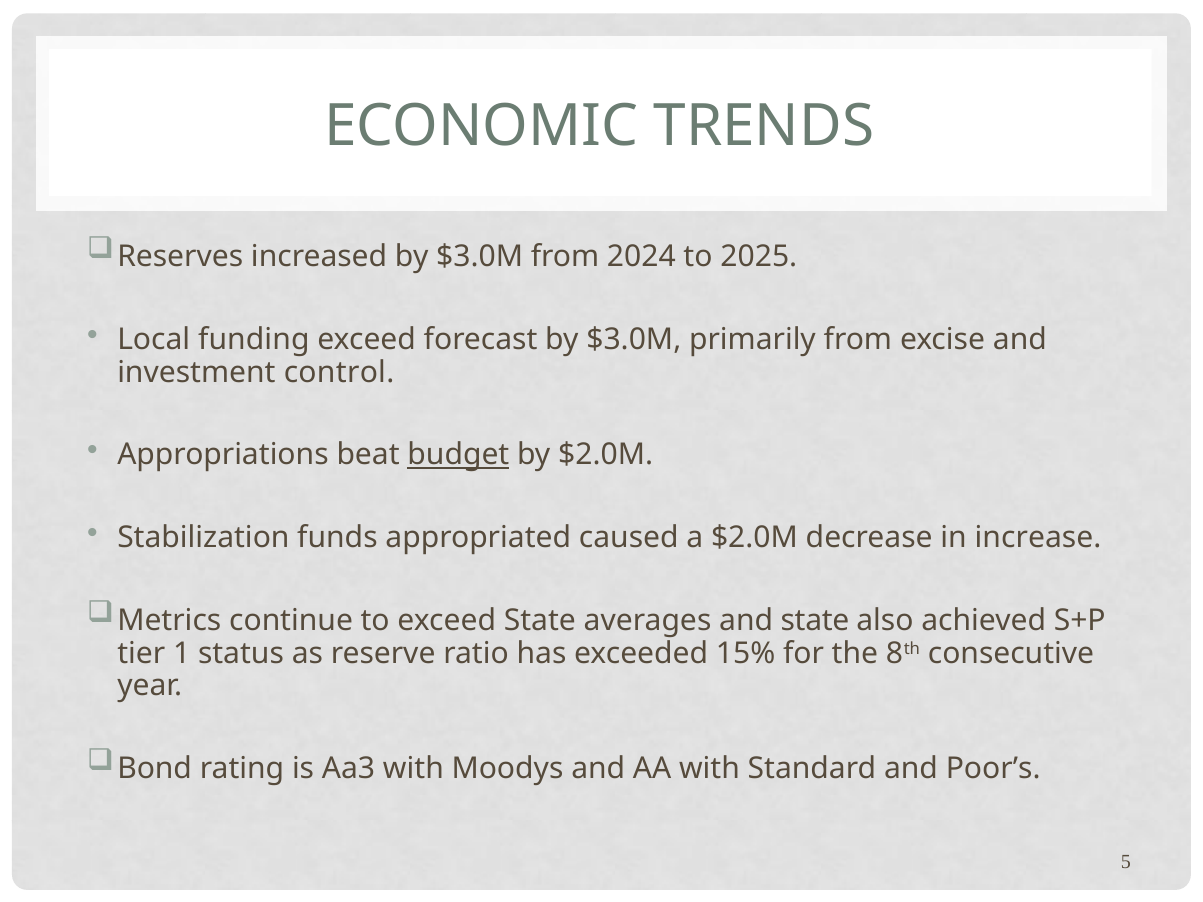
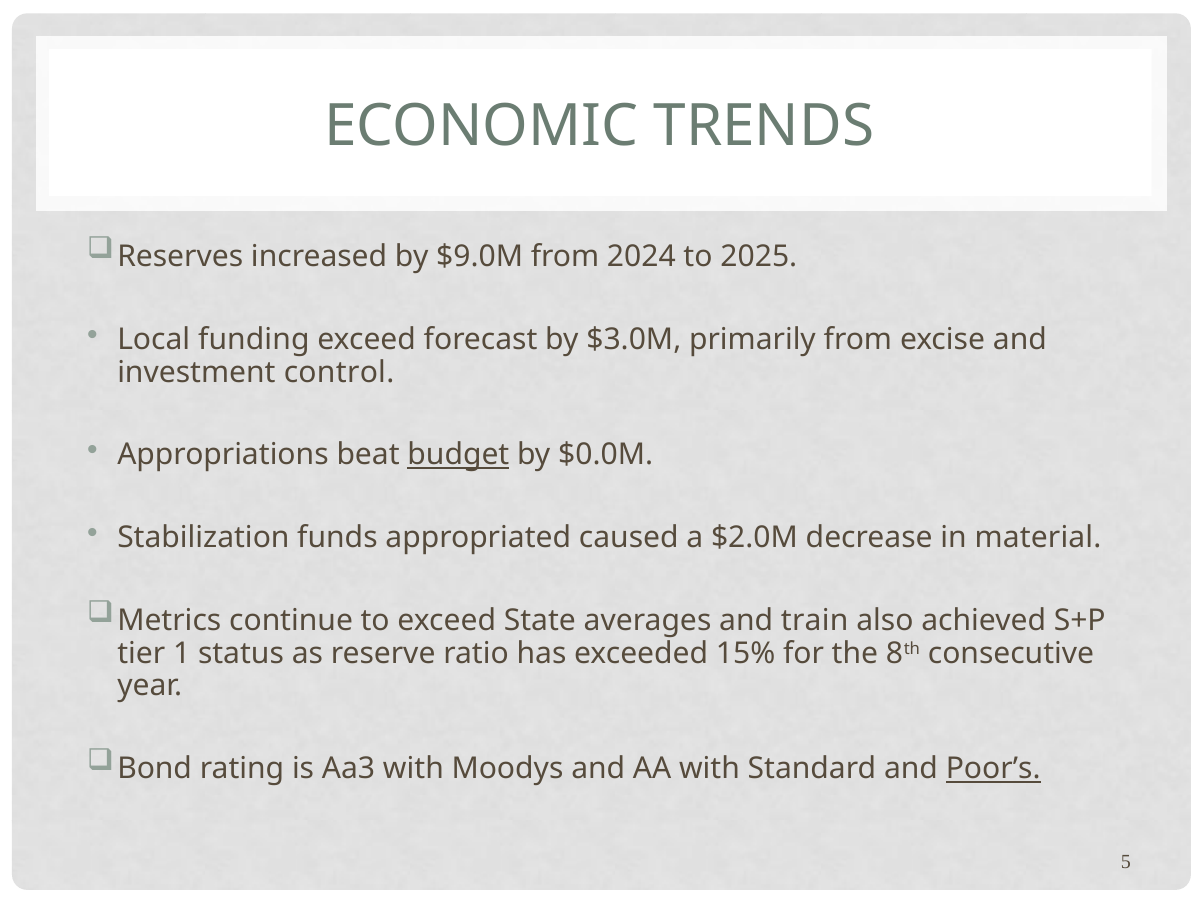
increased by $3.0M: $3.0M -> $9.0M
by $2.0M: $2.0M -> $0.0M
increase: increase -> material
and state: state -> train
Poor’s underline: none -> present
